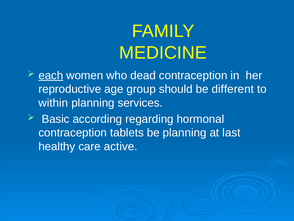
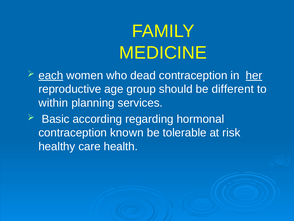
her underline: none -> present
tablets: tablets -> known
be planning: planning -> tolerable
last: last -> risk
active: active -> health
